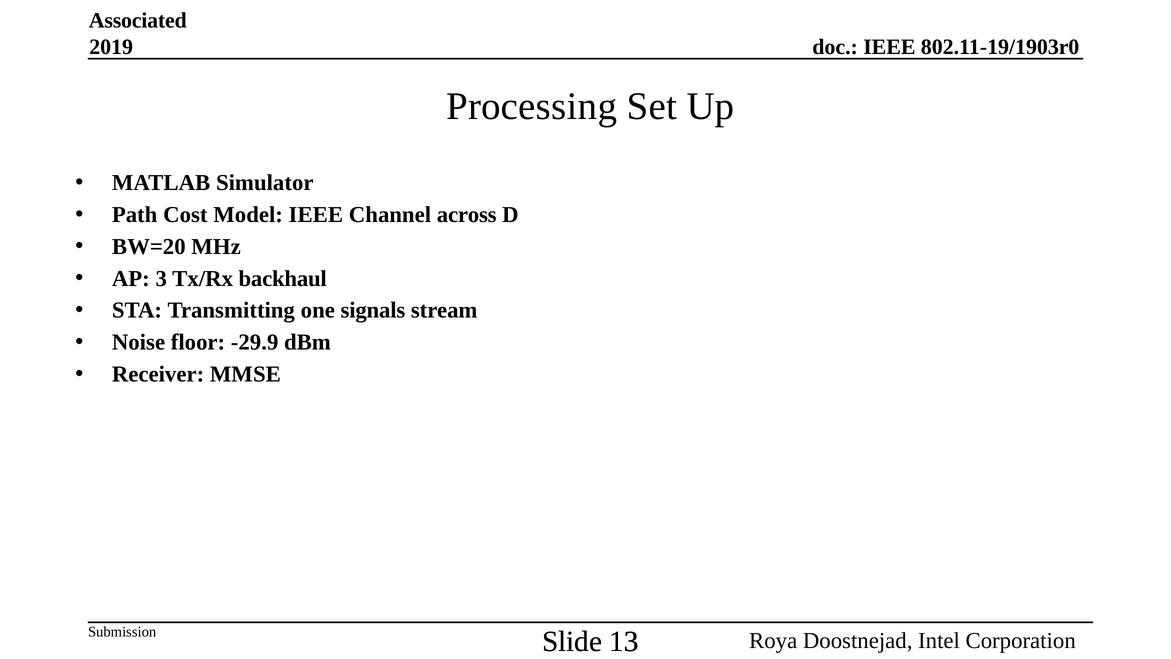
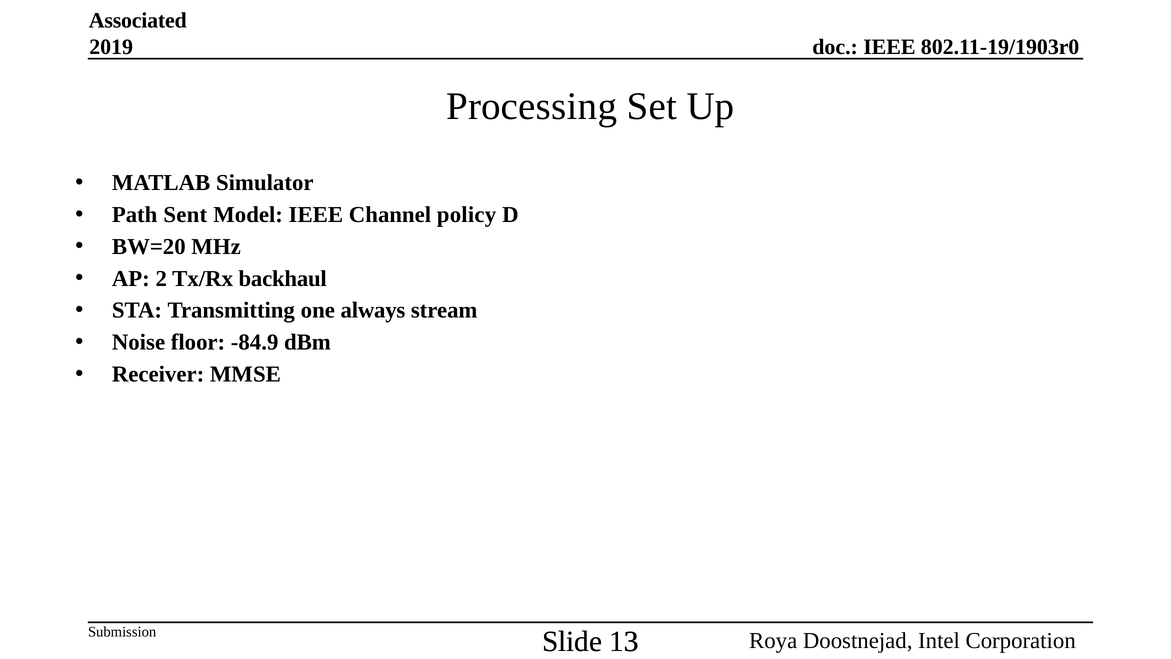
Cost: Cost -> Sent
across: across -> policy
3: 3 -> 2
signals: signals -> always
-29.9: -29.9 -> -84.9
